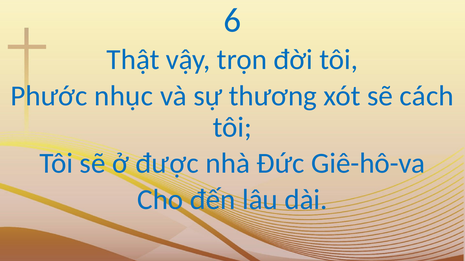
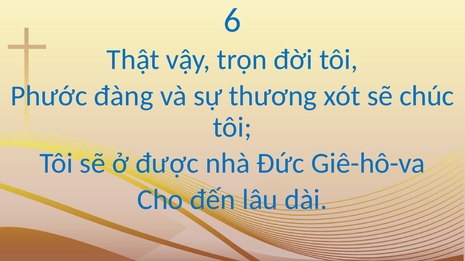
nhục: nhục -> đàng
cách: cách -> chúc
